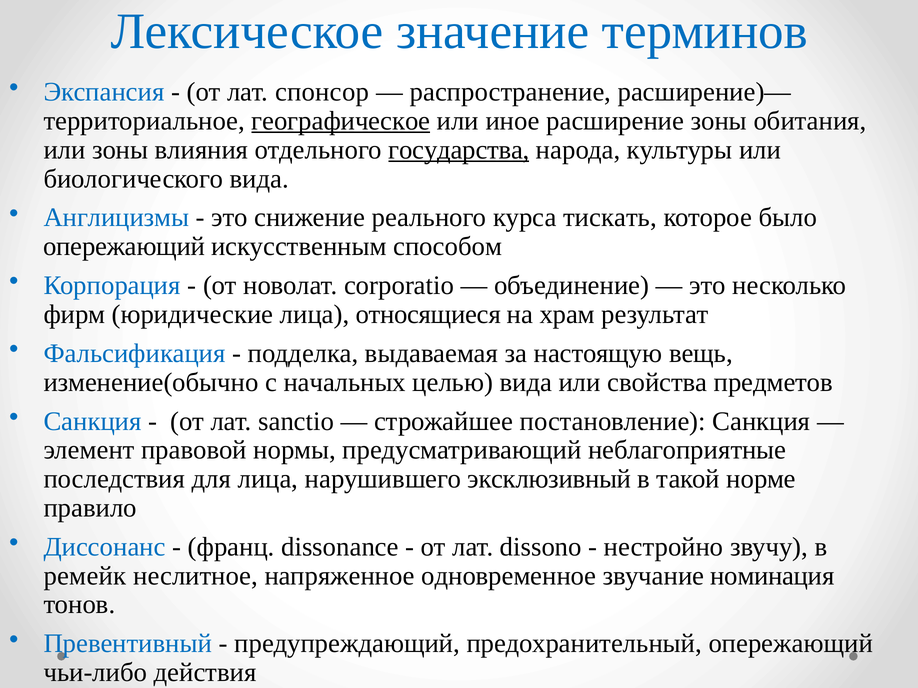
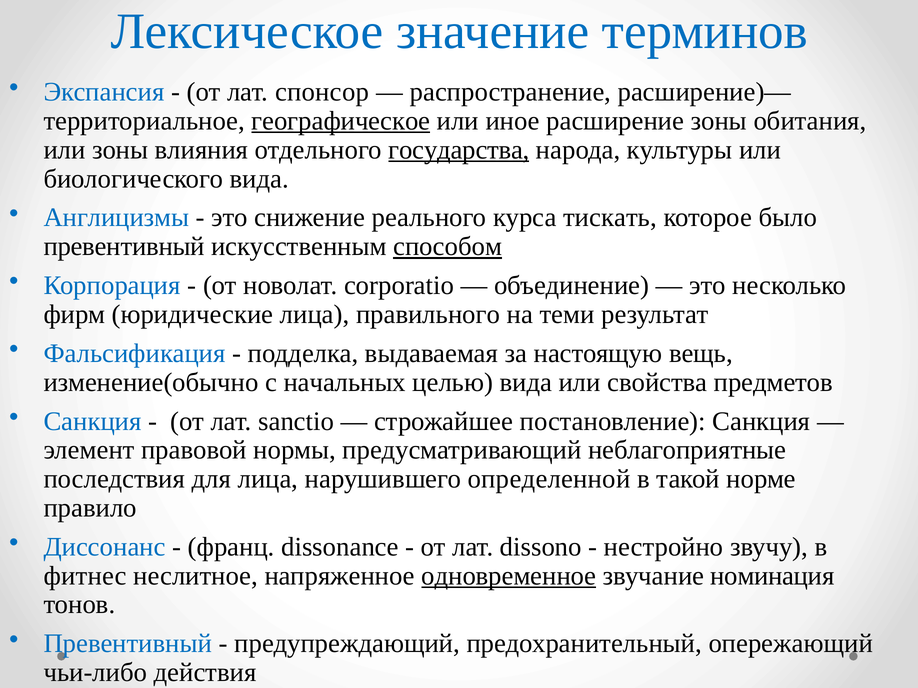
опережающий at (124, 247): опережающий -> превентивный
способом underline: none -> present
относящиеся: относящиеся -> правильного
храм: храм -> теми
эксклюзивный: эксклюзивный -> определенной
ремейк: ремейк -> фитнес
одновременное underline: none -> present
